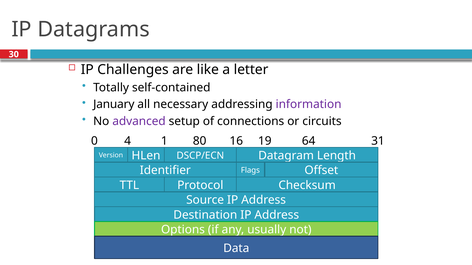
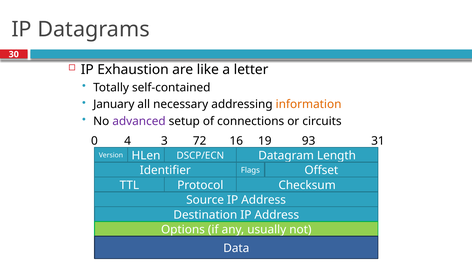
Challenges: Challenges -> Exhaustion
information colour: purple -> orange
1: 1 -> 3
80: 80 -> 72
64: 64 -> 93
